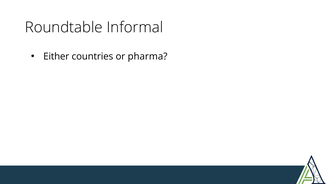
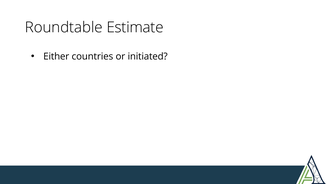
Informal: Informal -> Estimate
pharma: pharma -> initiated
